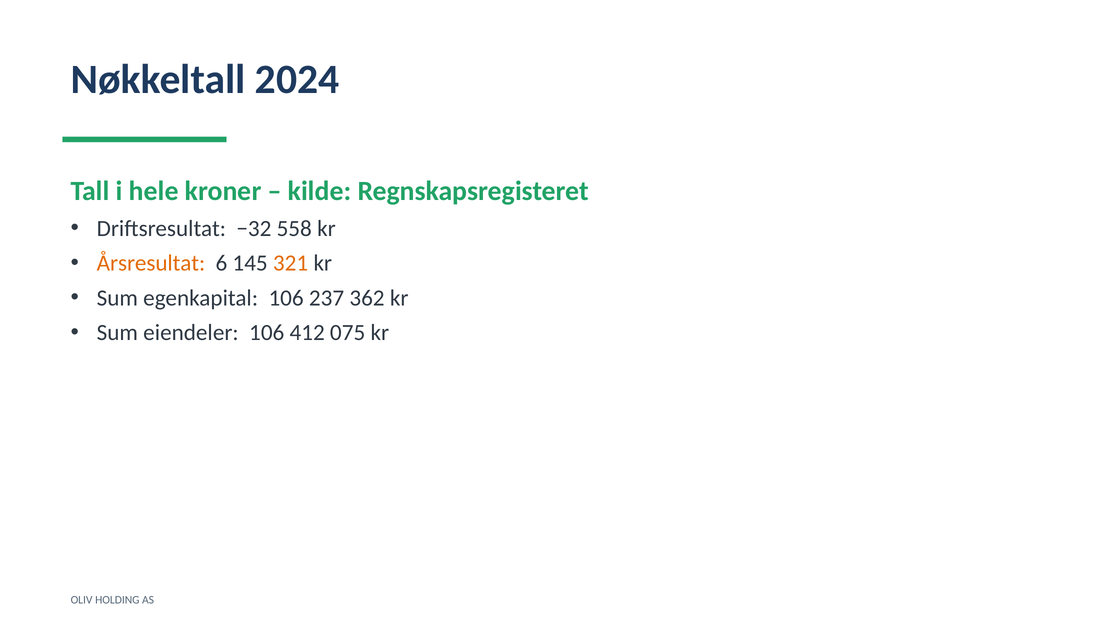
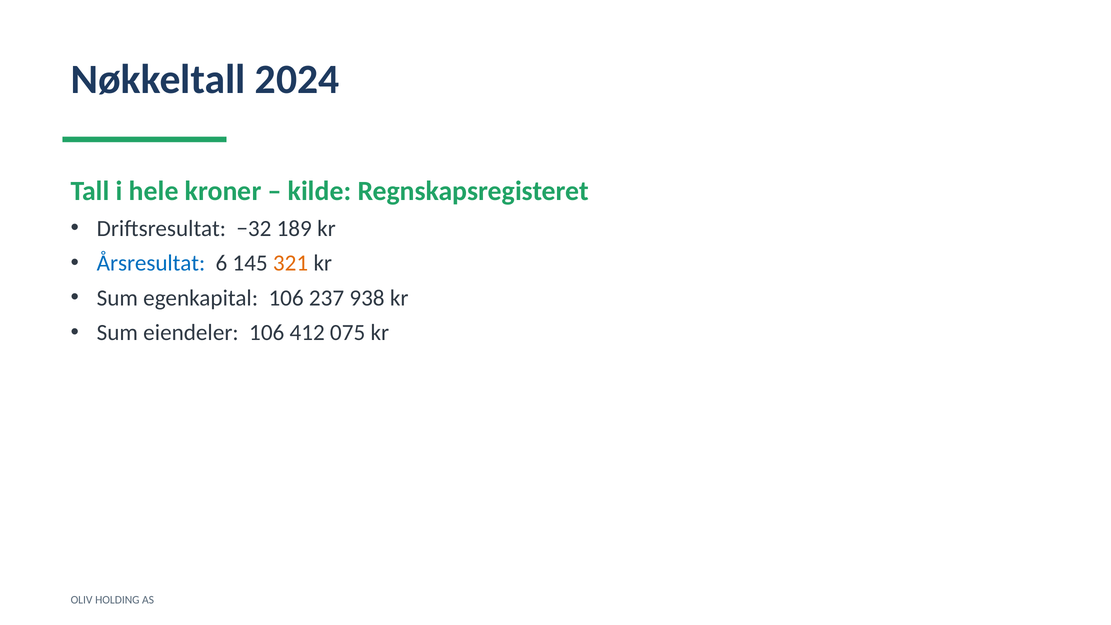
558: 558 -> 189
Årsresultat colour: orange -> blue
362: 362 -> 938
